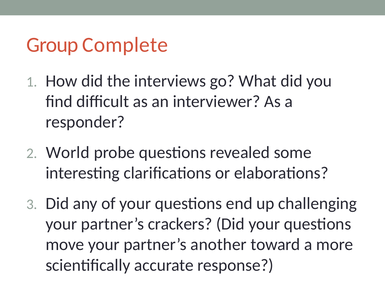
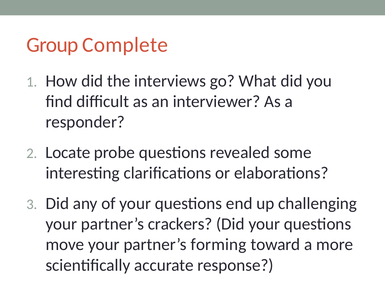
World: World -> Locate
another: another -> forming
